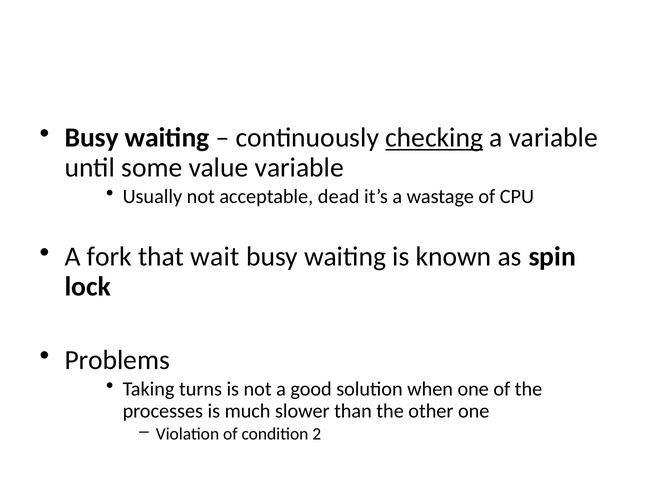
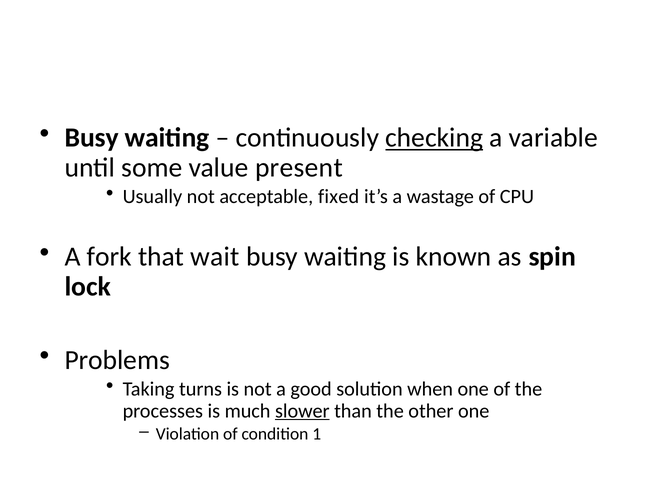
value variable: variable -> present
dead: dead -> fixed
slower underline: none -> present
2: 2 -> 1
